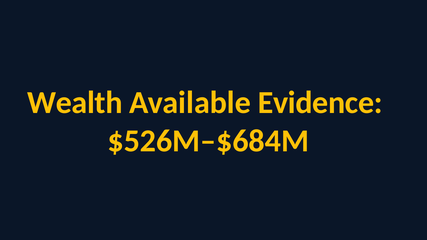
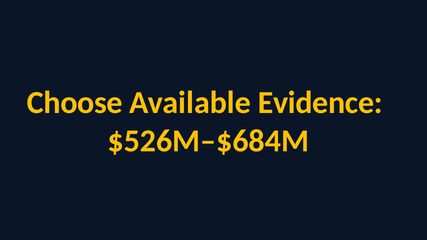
Wealth: Wealth -> Choose
